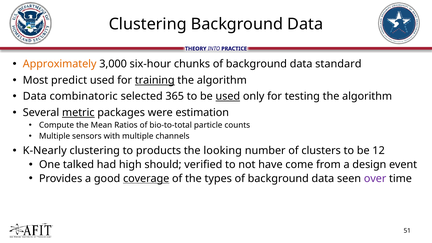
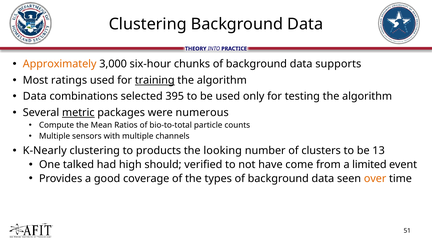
standard: standard -> supports
predict: predict -> ratings
combinatoric: combinatoric -> combinations
365: 365 -> 395
used at (228, 96) underline: present -> none
estimation: estimation -> numerous
12: 12 -> 13
design: design -> limited
coverage underline: present -> none
over colour: purple -> orange
